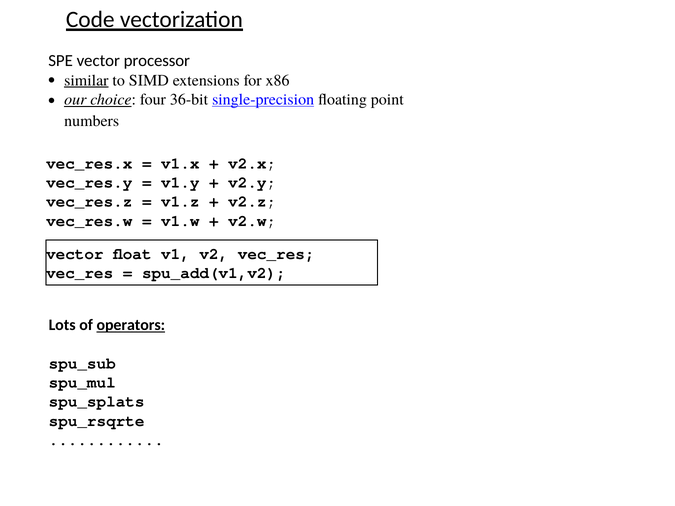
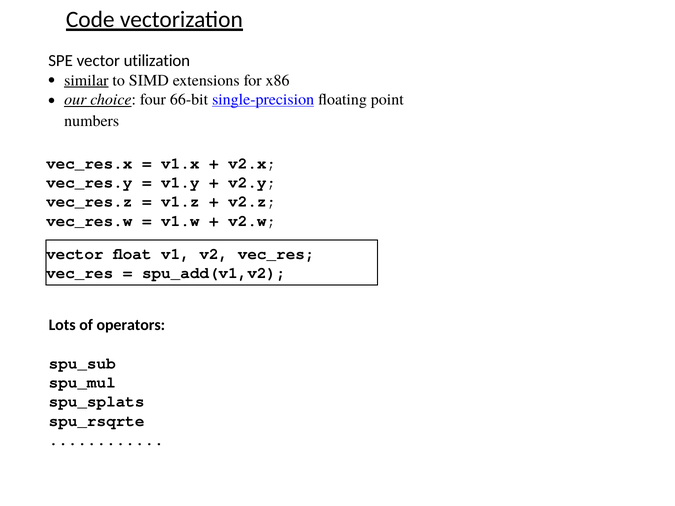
processor: processor -> utilization
36-bit: 36-bit -> 66-bit
operators underline: present -> none
